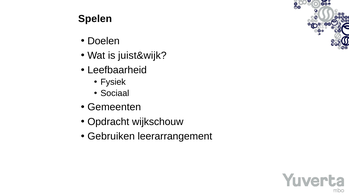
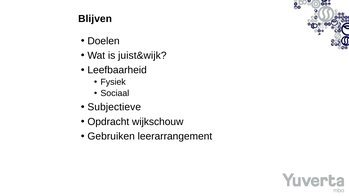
Spelen: Spelen -> Blijven
Gemeenten: Gemeenten -> Subjectieve
